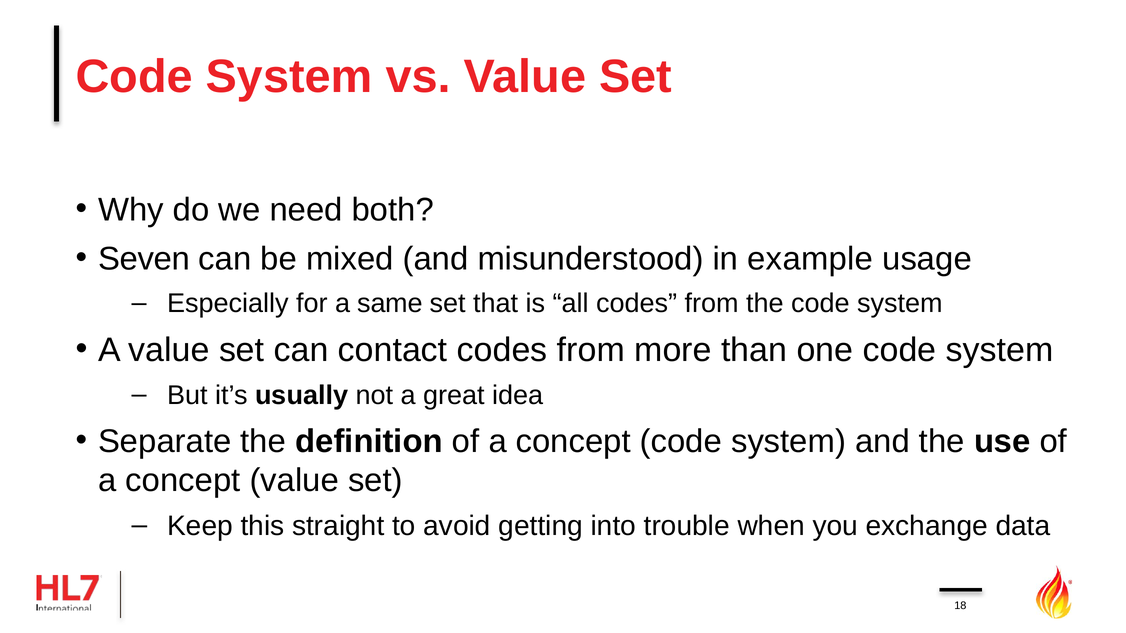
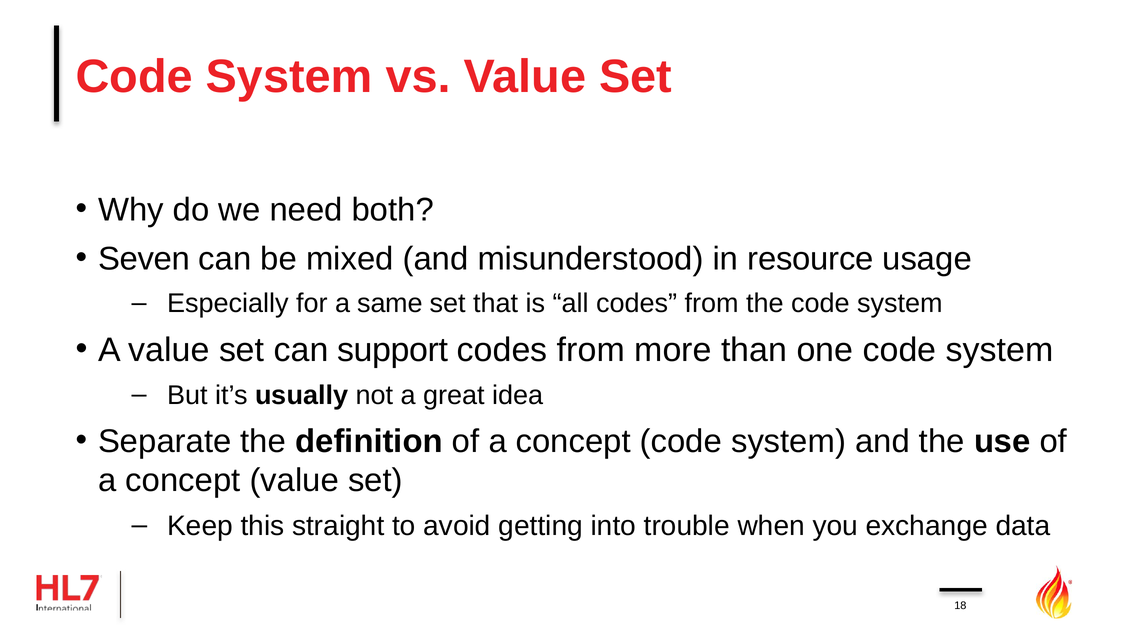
example: example -> resource
contact: contact -> support
